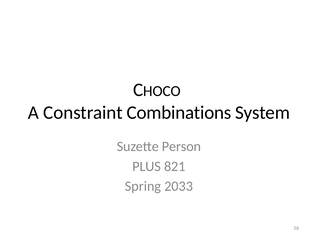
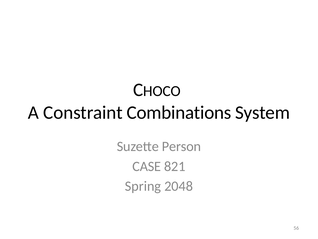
PLUS: PLUS -> CASE
2033: 2033 -> 2048
